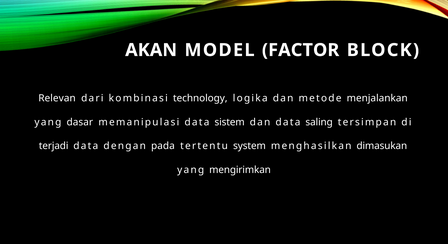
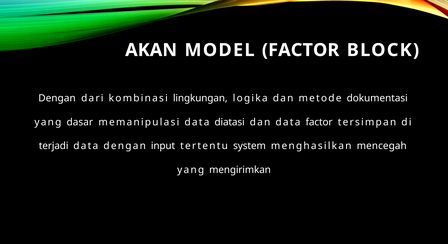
Relevan at (57, 98): Relevan -> Dengan
technology: technology -> lingkungan
menjalankan: menjalankan -> dokumentasi
sistem: sistem -> diatasi
data saling: saling -> factor
pada: pada -> input
dimasukan: dimasukan -> mencegah
